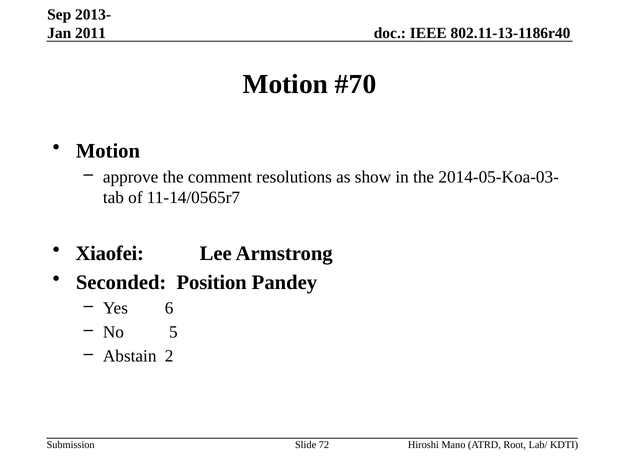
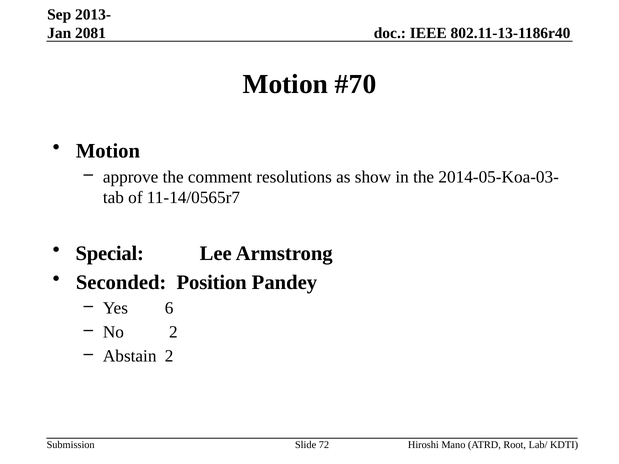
2011: 2011 -> 2081
Xiaofei: Xiaofei -> Special
No 5: 5 -> 2
